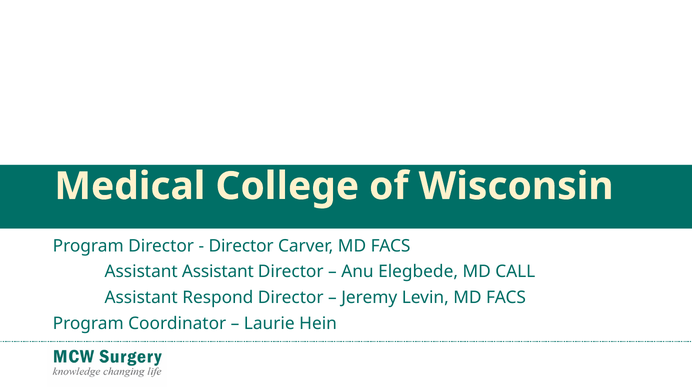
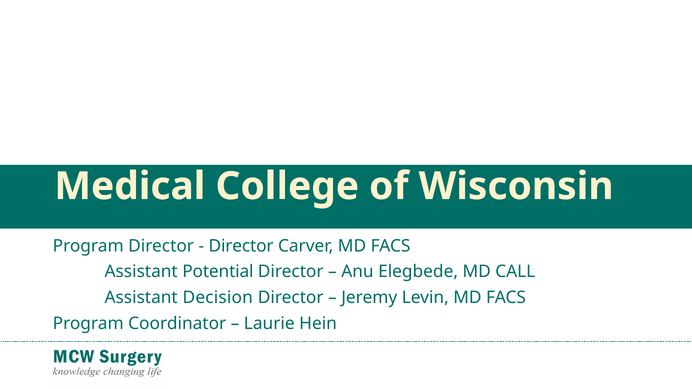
Assistant Assistant: Assistant -> Potential
Respond: Respond -> Decision
